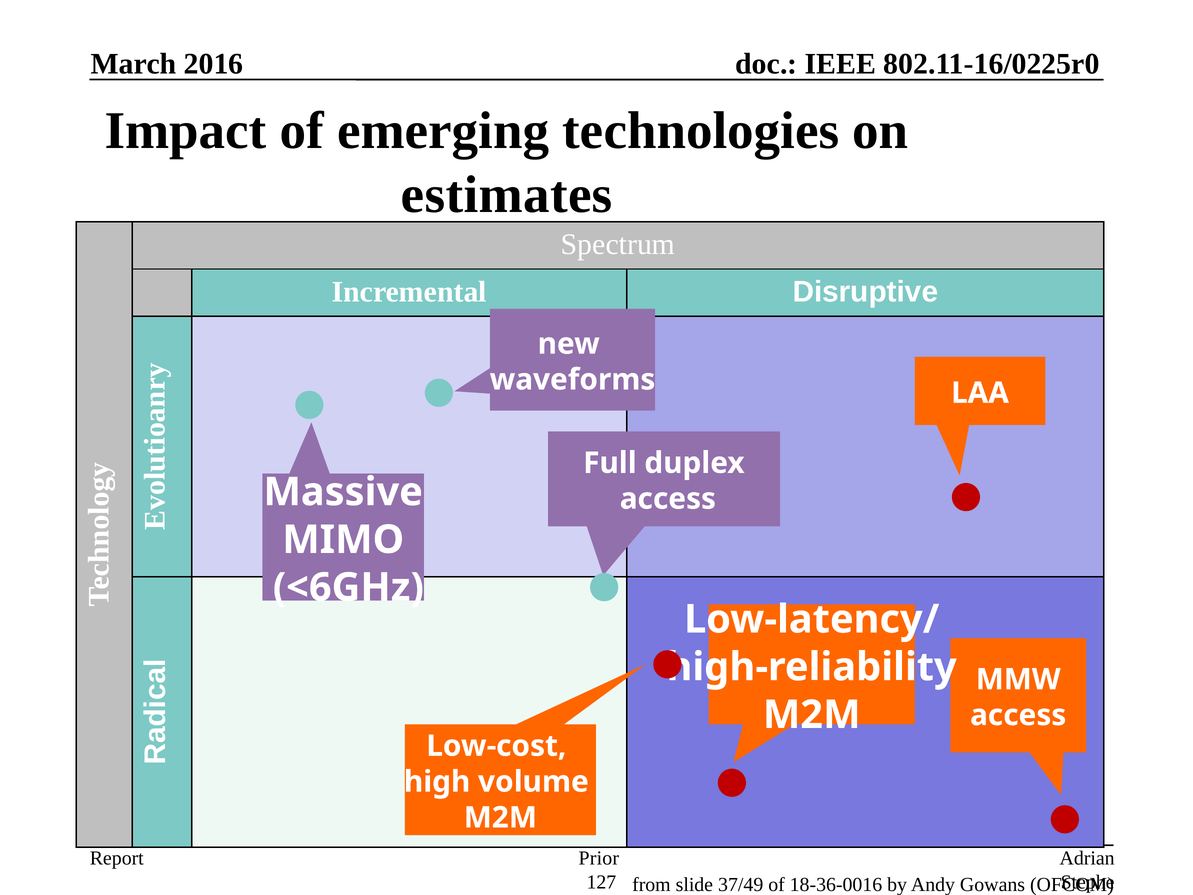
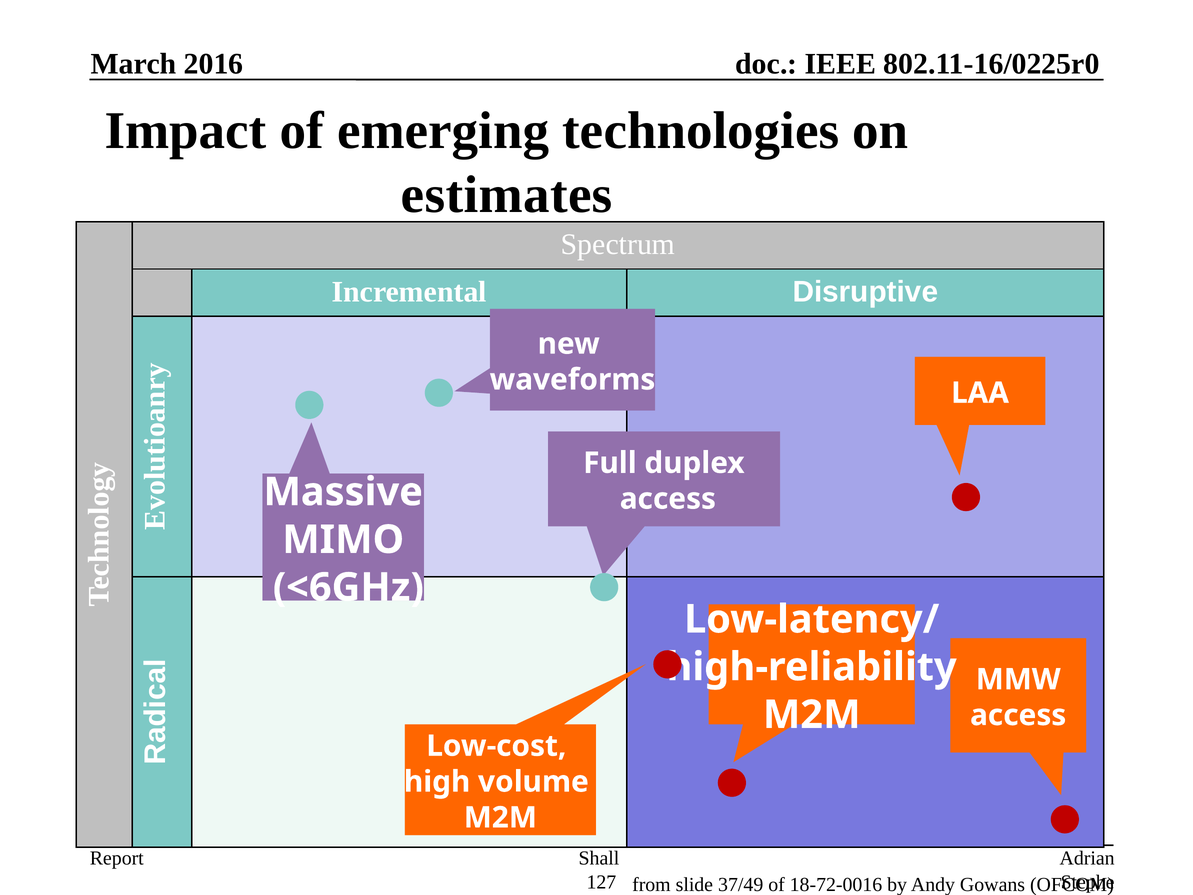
Prior: Prior -> Shall
18-36-0016: 18-36-0016 -> 18-72-0016
